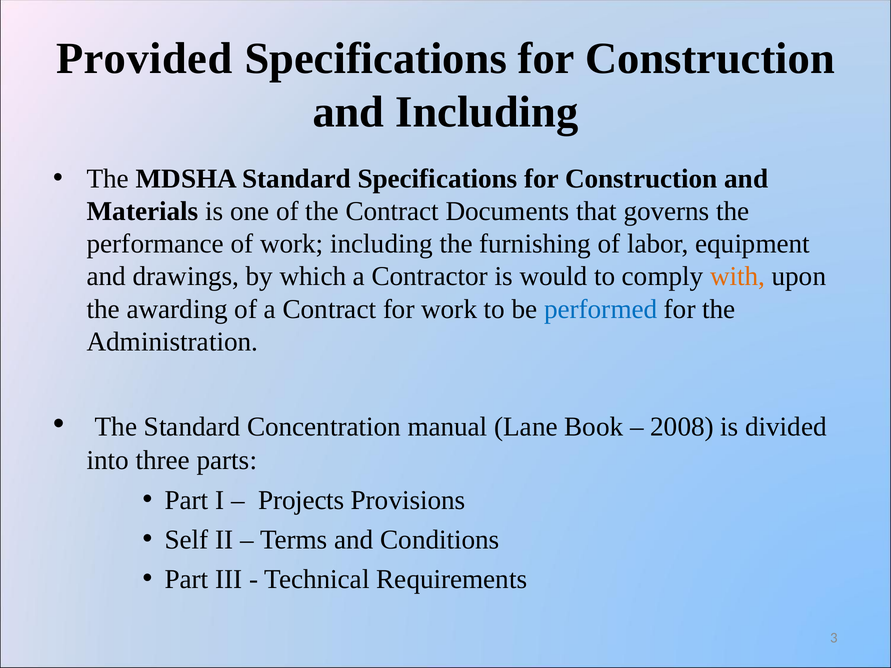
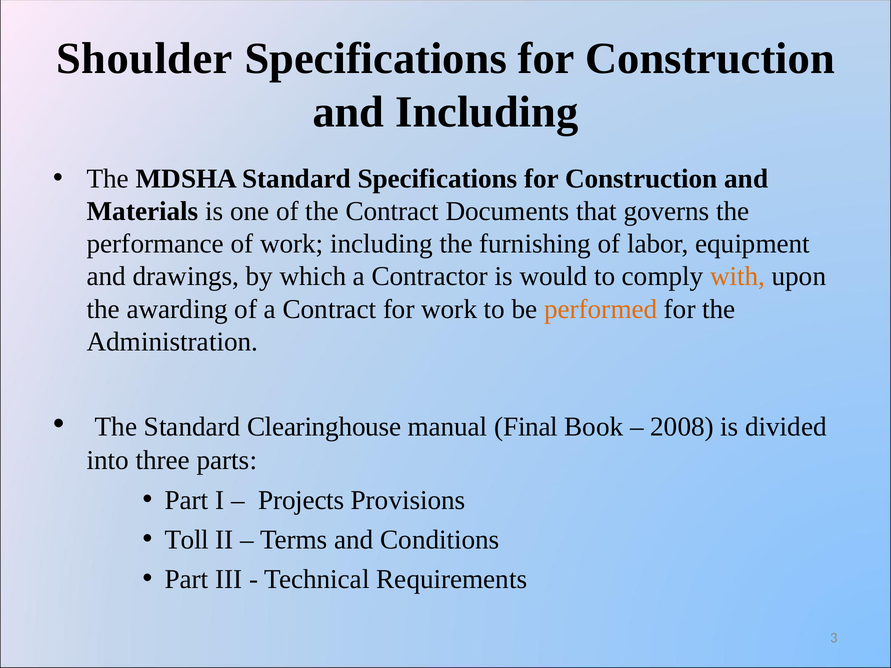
Provided: Provided -> Shoulder
performed colour: blue -> orange
Concentration: Concentration -> Clearinghouse
Lane: Lane -> Final
Self: Self -> Toll
